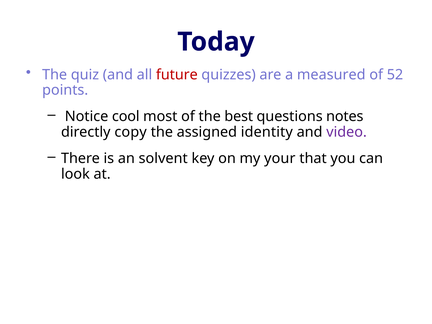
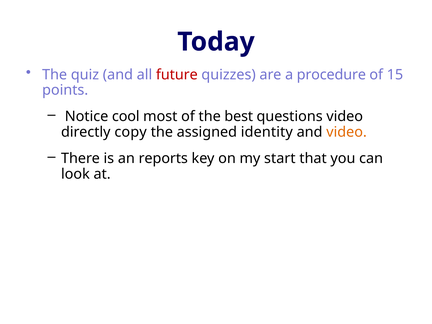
measured: measured -> procedure
52: 52 -> 15
questions notes: notes -> video
video at (347, 132) colour: purple -> orange
solvent: solvent -> reports
your: your -> start
